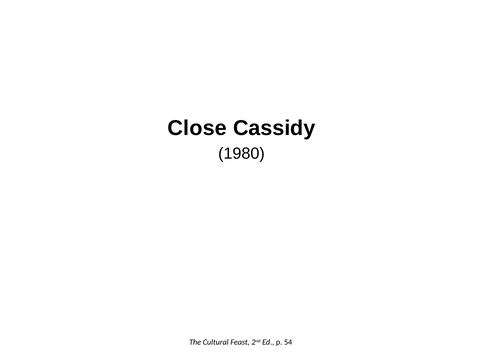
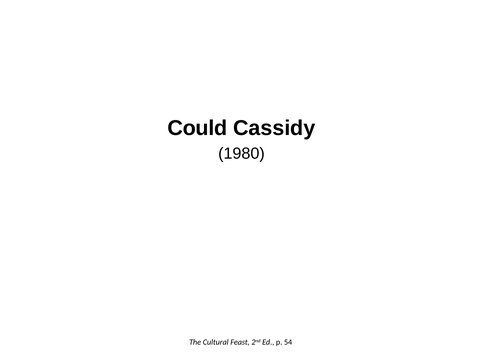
Close: Close -> Could
